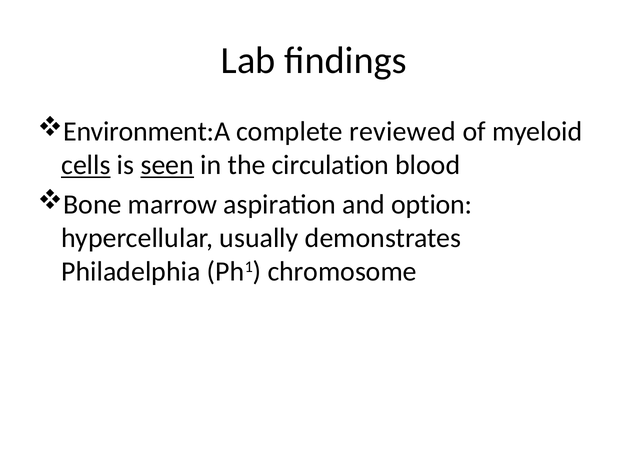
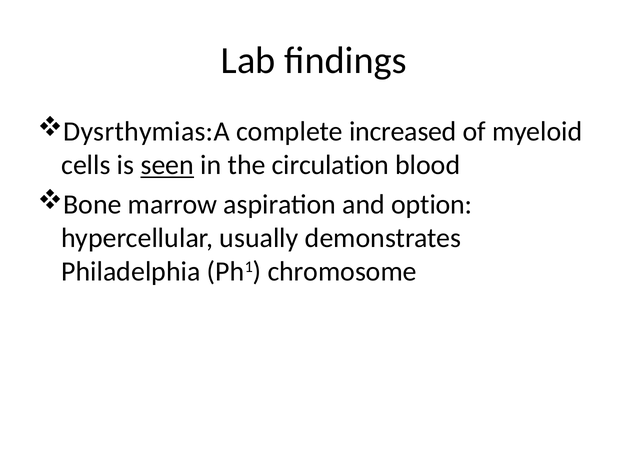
Environment:A: Environment:A -> Dysrthymias:A
reviewed: reviewed -> increased
cells underline: present -> none
